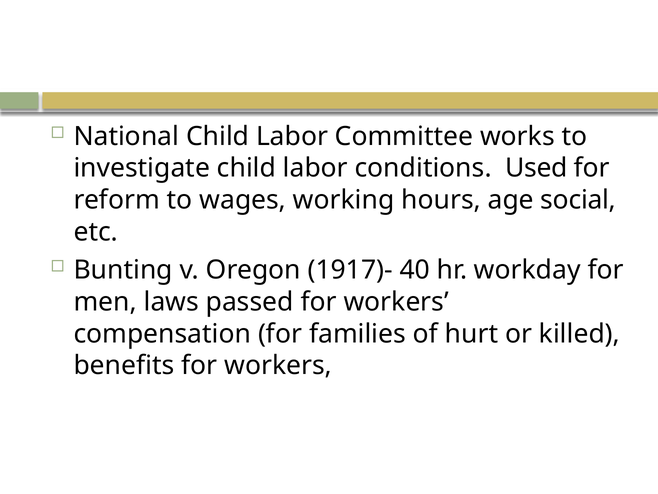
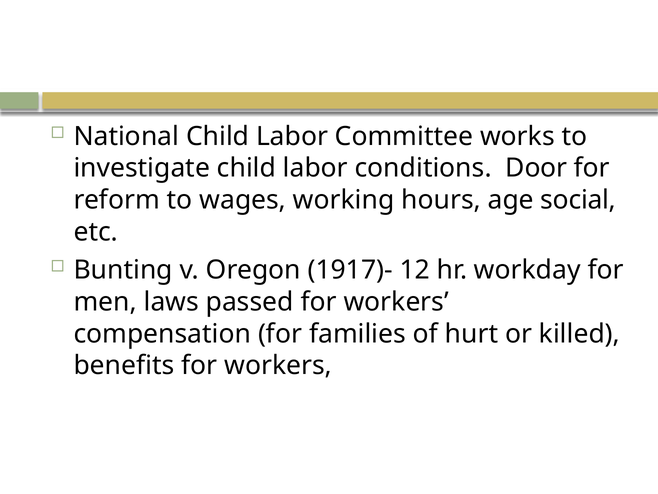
Used: Used -> Door
40: 40 -> 12
